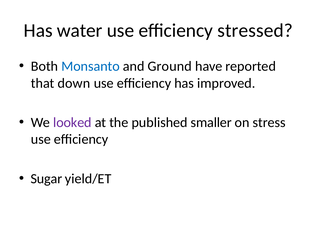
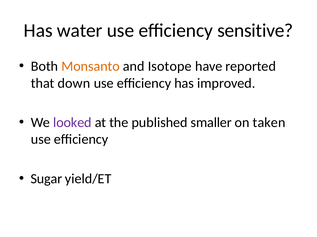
stressed: stressed -> sensitive
Monsanto colour: blue -> orange
Ground: Ground -> Isotope
stress: stress -> taken
